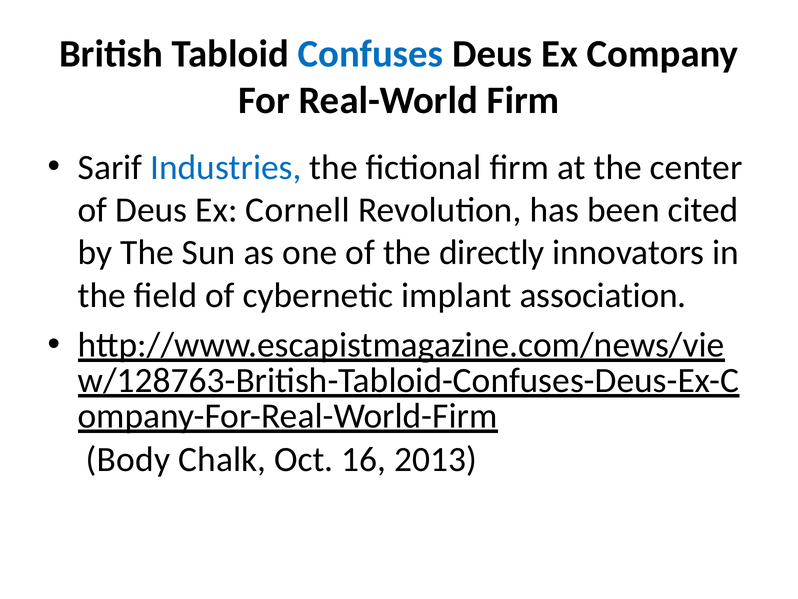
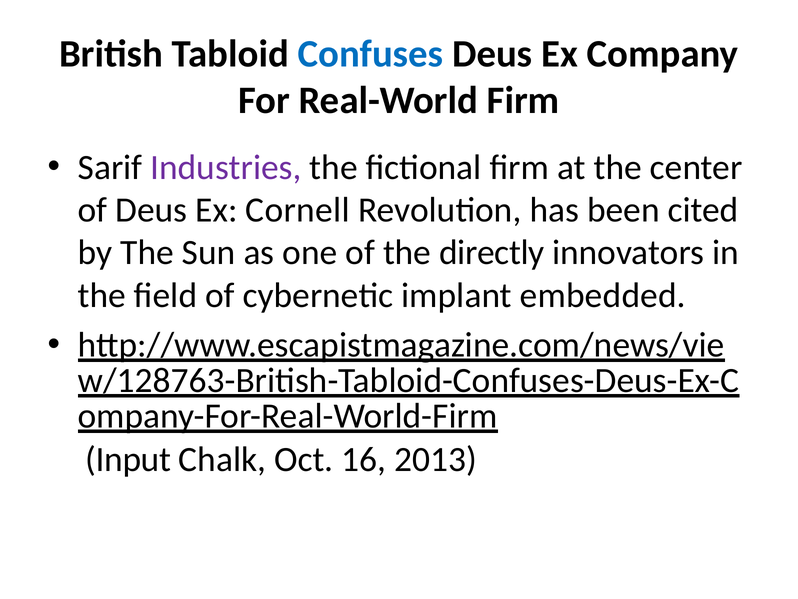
Industries colour: blue -> purple
association: association -> embedded
Body: Body -> Input
